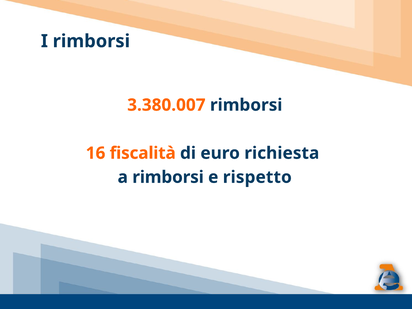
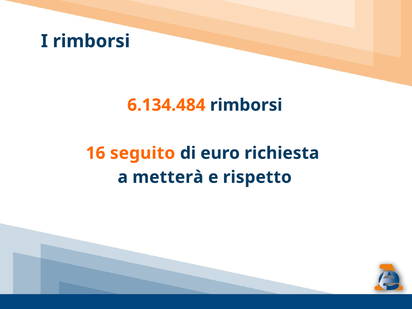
3.380.007: 3.380.007 -> 6.134.484
fiscalità: fiscalità -> seguito
a rimborsi: rimborsi -> metterà
